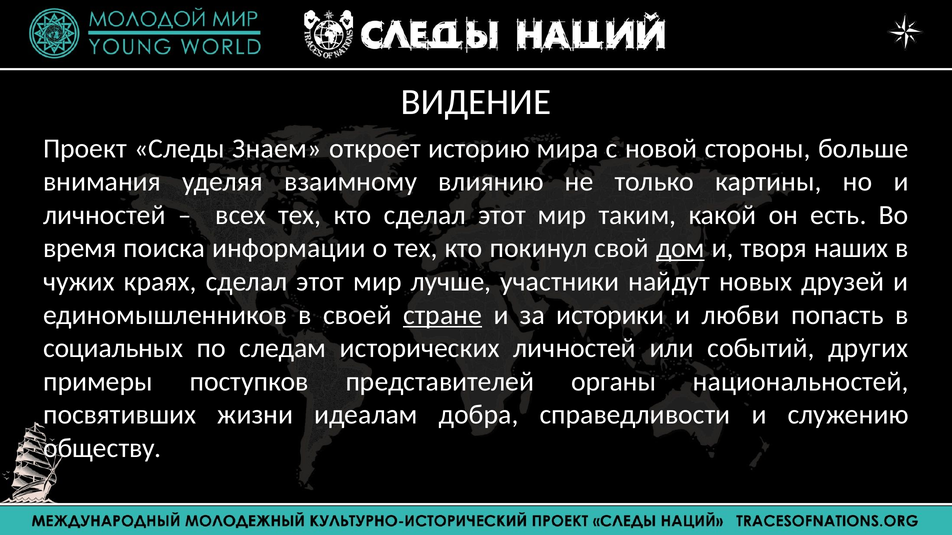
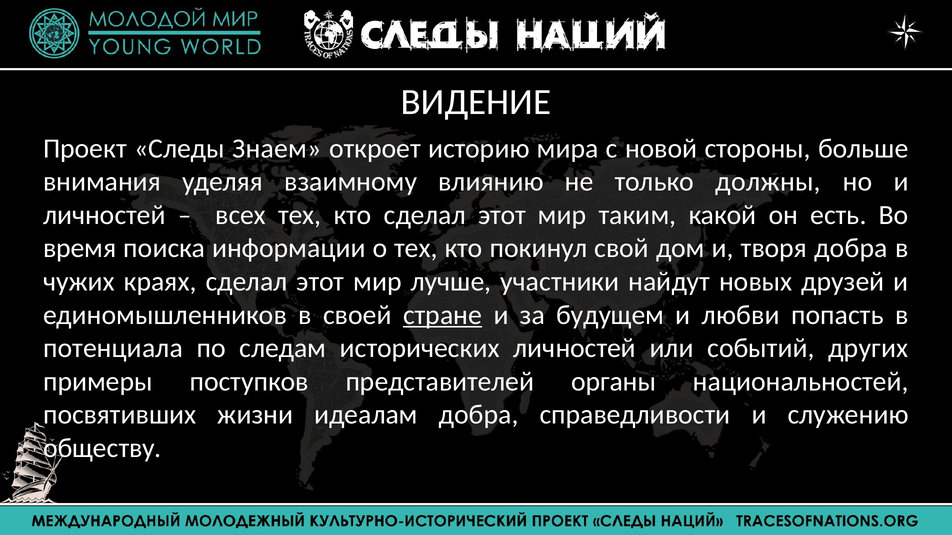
картины: картины -> должны
дом underline: present -> none
творя наших: наших -> добра
историки: историки -> будущем
социальных: социальных -> потенциала
